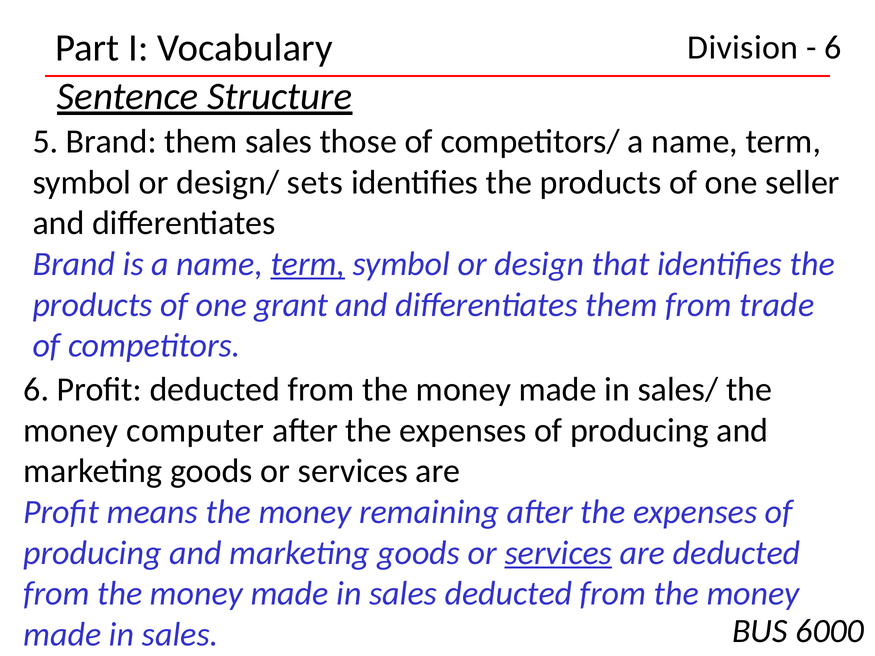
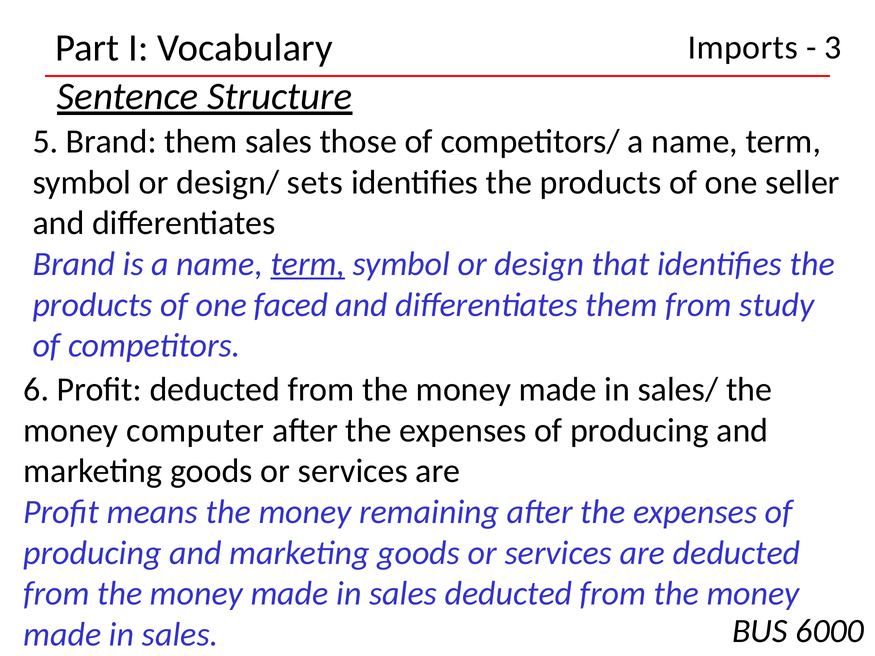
Division: Division -> Imports
6 at (833, 48): 6 -> 3
grant: grant -> faced
trade: trade -> study
services at (558, 553) underline: present -> none
